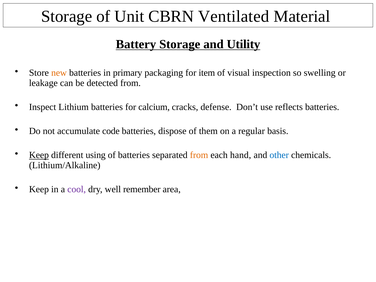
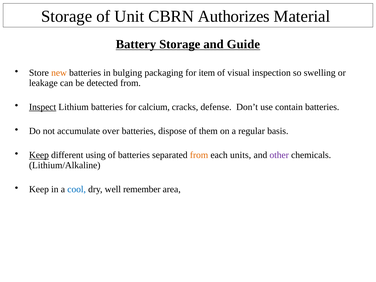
Ventilated: Ventilated -> Authorizes
Utility: Utility -> Guide
primary: primary -> bulging
Inspect underline: none -> present
reflects: reflects -> contain
code: code -> over
hand: hand -> units
other colour: blue -> purple
cool colour: purple -> blue
